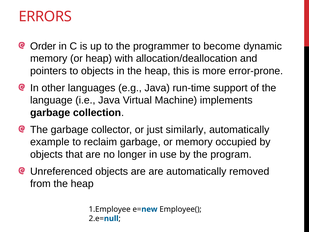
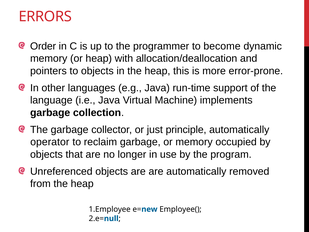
similarly: similarly -> principle
example: example -> operator
